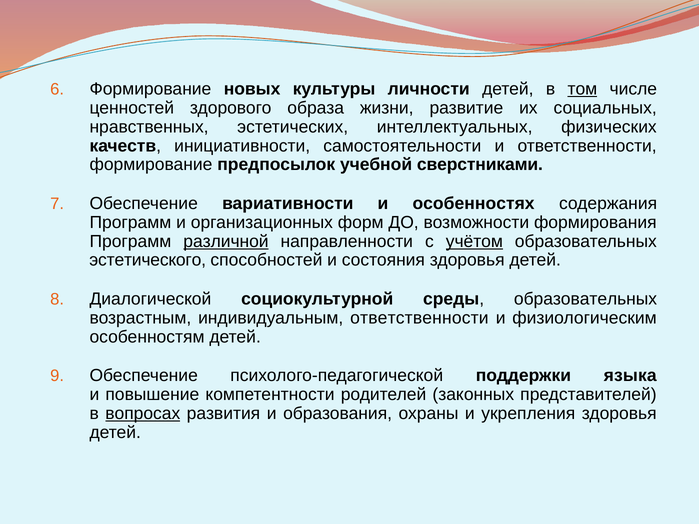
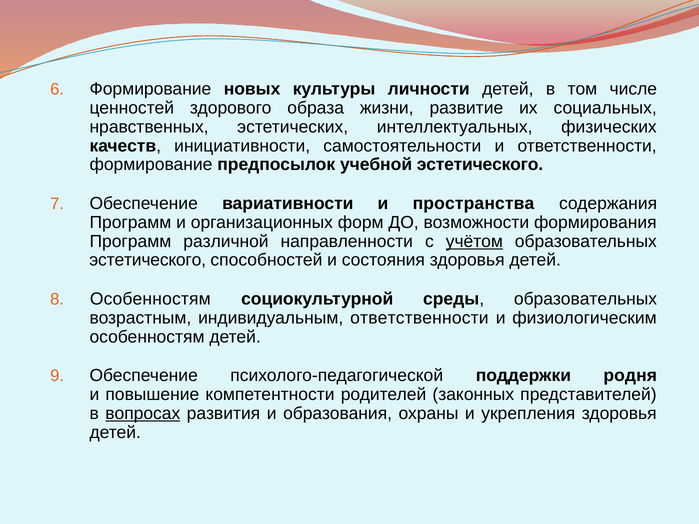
том underline: present -> none
учебной сверстниками: сверстниками -> эстетического
особенностях: особенностях -> пространства
различной underline: present -> none
Диалогической at (150, 299): Диалогической -> Особенностям
языка: языка -> родня
